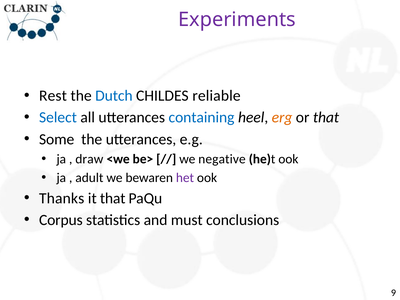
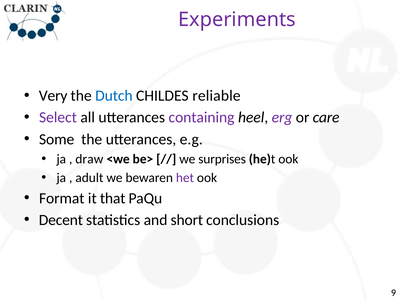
Rest: Rest -> Very
Select colour: blue -> purple
containing colour: blue -> purple
erg colour: orange -> purple
or that: that -> care
negative: negative -> surprises
Thanks: Thanks -> Format
Corpus: Corpus -> Decent
must: must -> short
